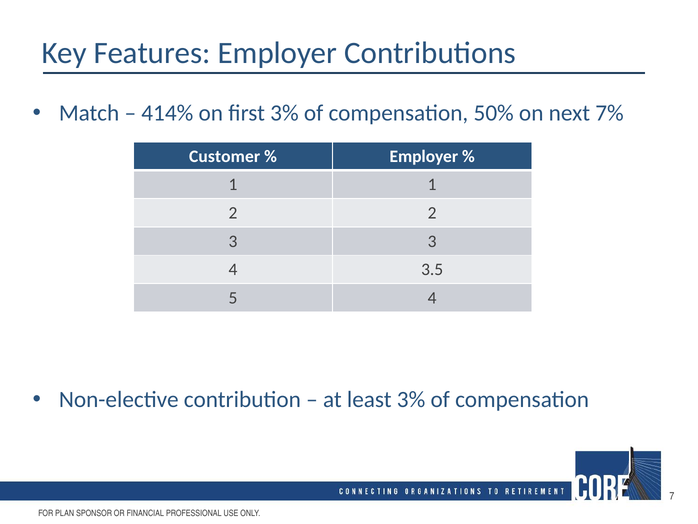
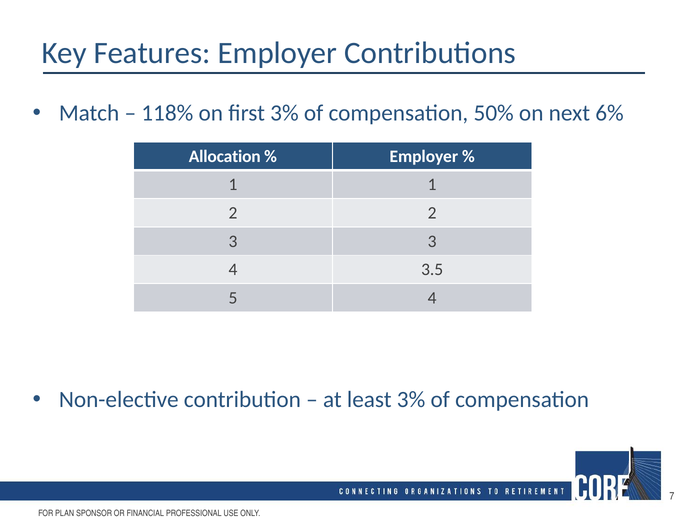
414%: 414% -> 118%
7%: 7% -> 6%
Customer: Customer -> Allocation
